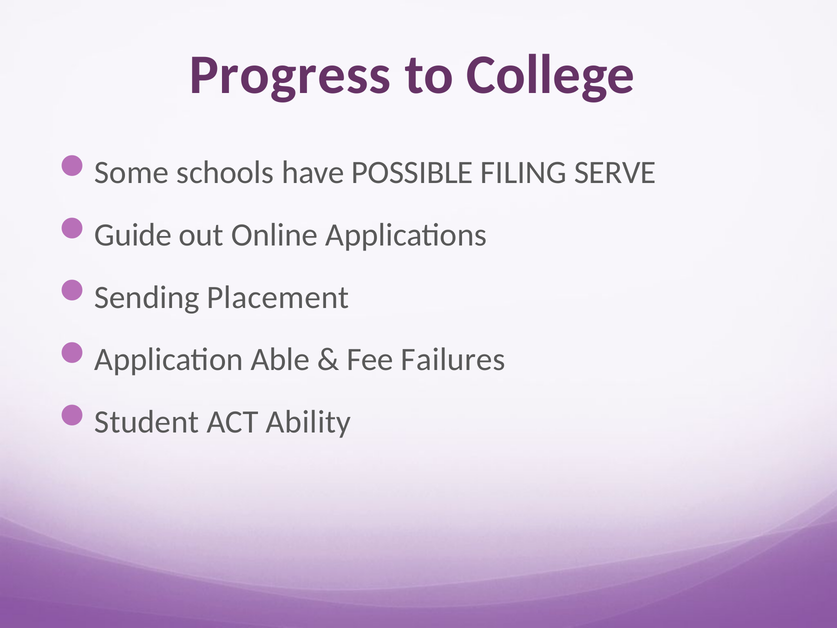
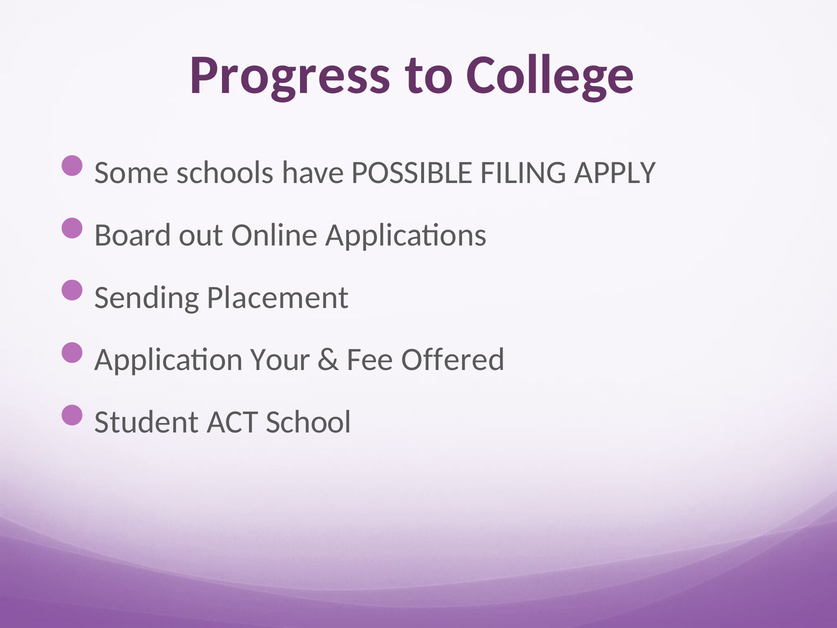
SERVE: SERVE -> APPLY
Guide: Guide -> Board
Able: Able -> Your
Failures: Failures -> Offered
Ability: Ability -> School
